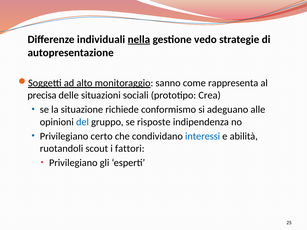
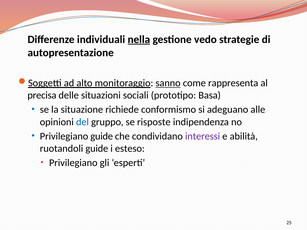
sanno underline: none -> present
Crea: Crea -> Basa
Privilegiano certo: certo -> guide
interessi colour: blue -> purple
ruotandoli scout: scout -> guide
fattori: fattori -> esteso
